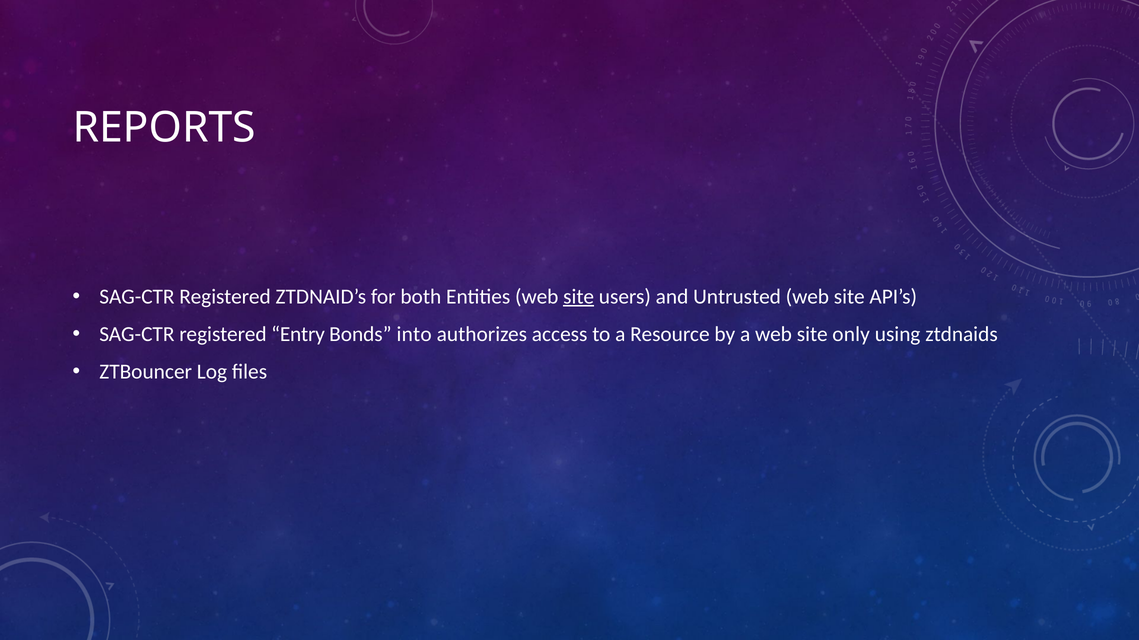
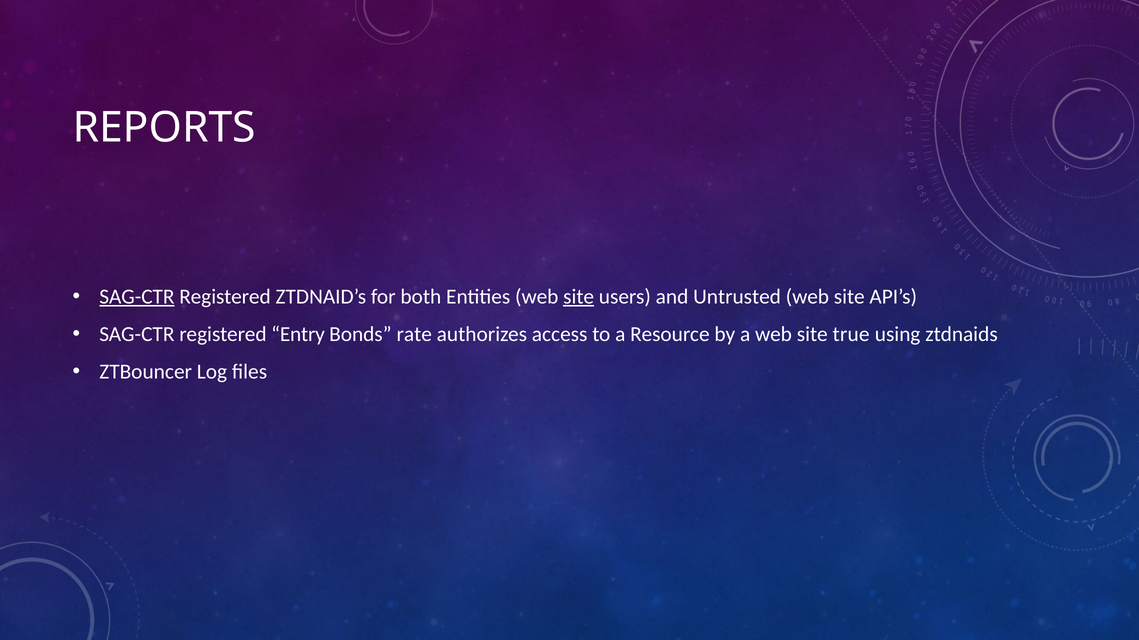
SAG-CTR at (137, 297) underline: none -> present
into: into -> rate
only: only -> true
